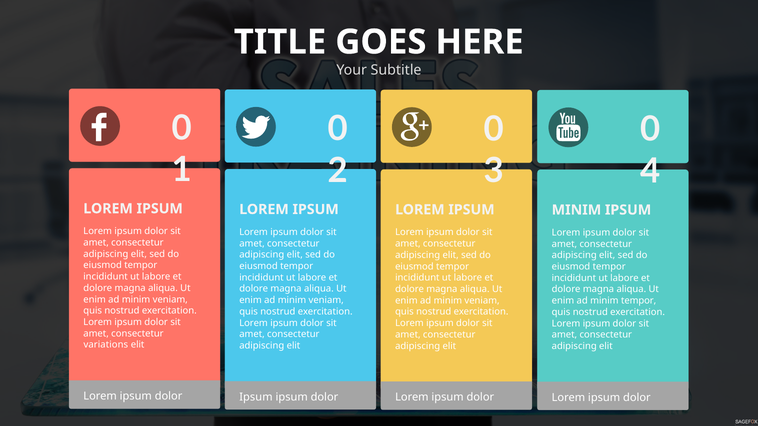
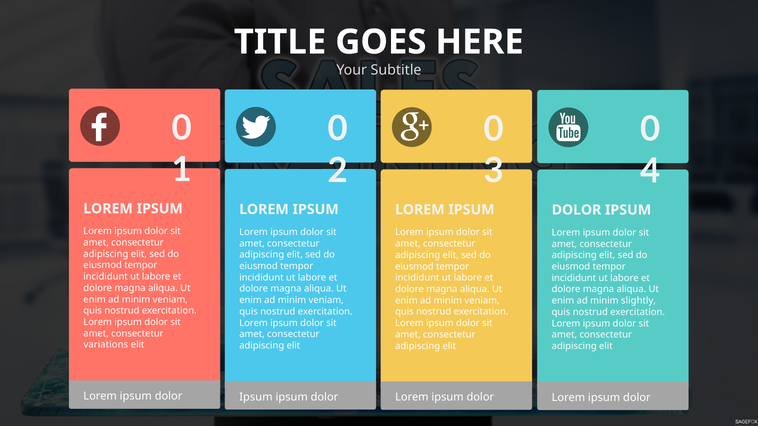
MINIM at (576, 210): MINIM -> DOLOR
minim tempor: tempor -> slightly
